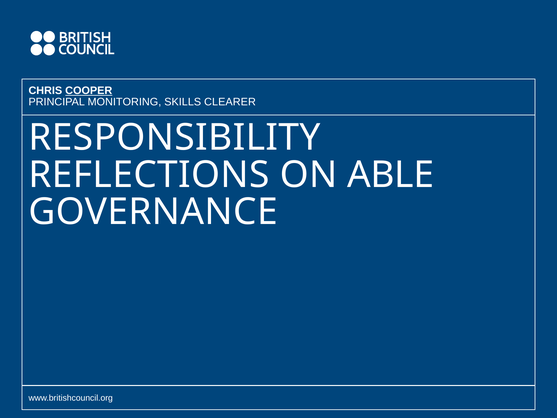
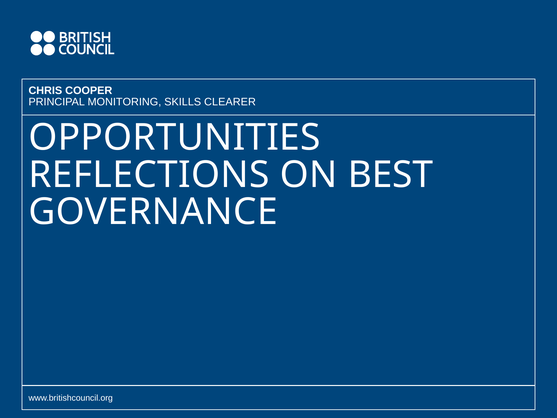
COOPER underline: present -> none
RESPONSIBILITY: RESPONSIBILITY -> OPPORTUNITIES
ABLE: ABLE -> BEST
